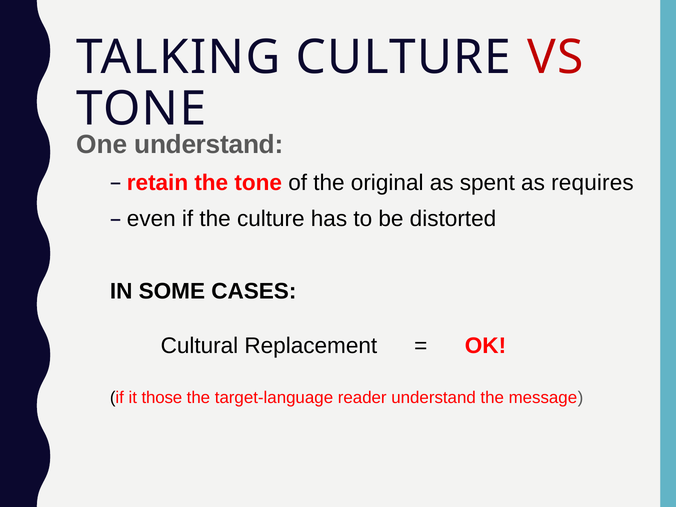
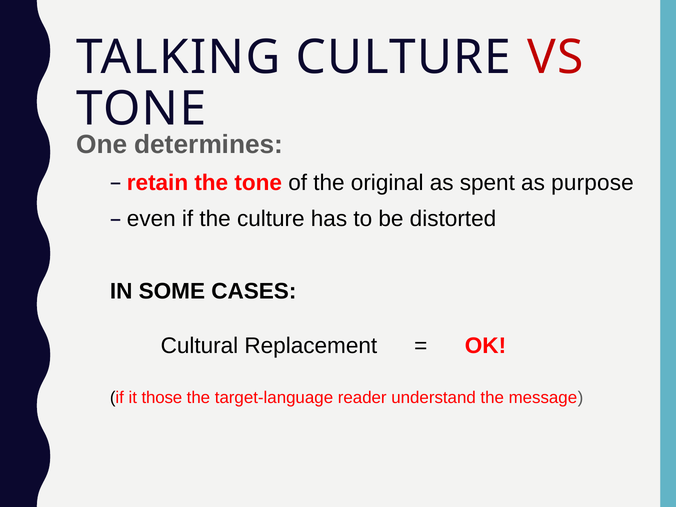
understand at (209, 144): understand -> determines
requires: requires -> purpose
